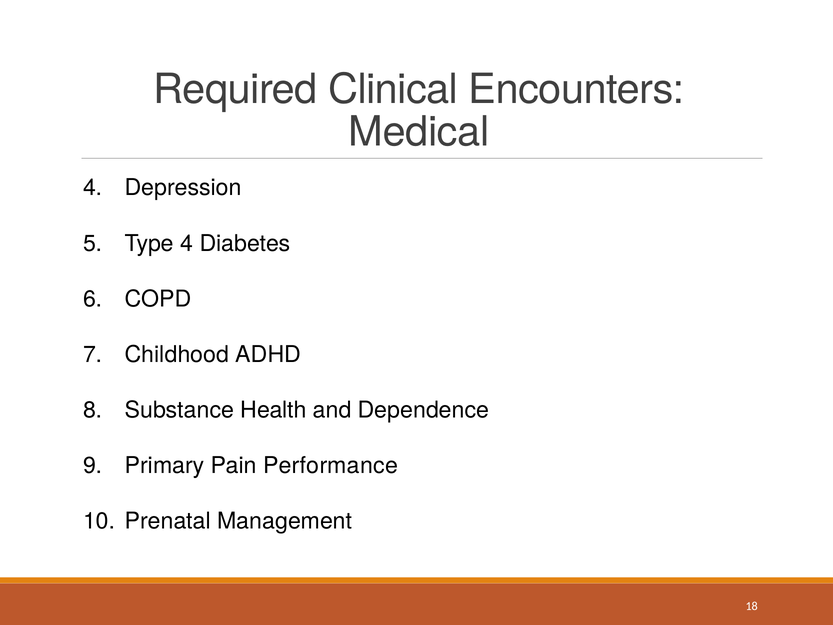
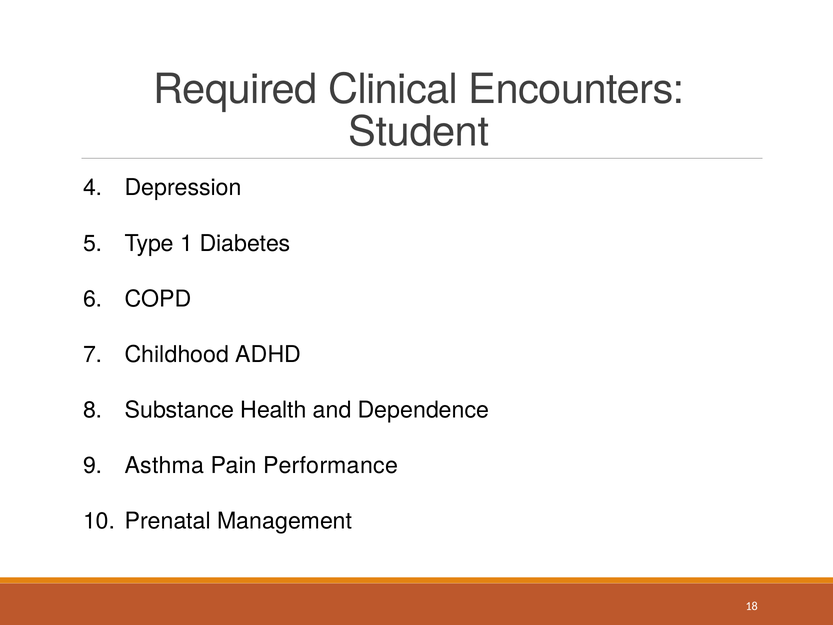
Medical: Medical -> Student
Type 4: 4 -> 1
Primary: Primary -> Asthma
